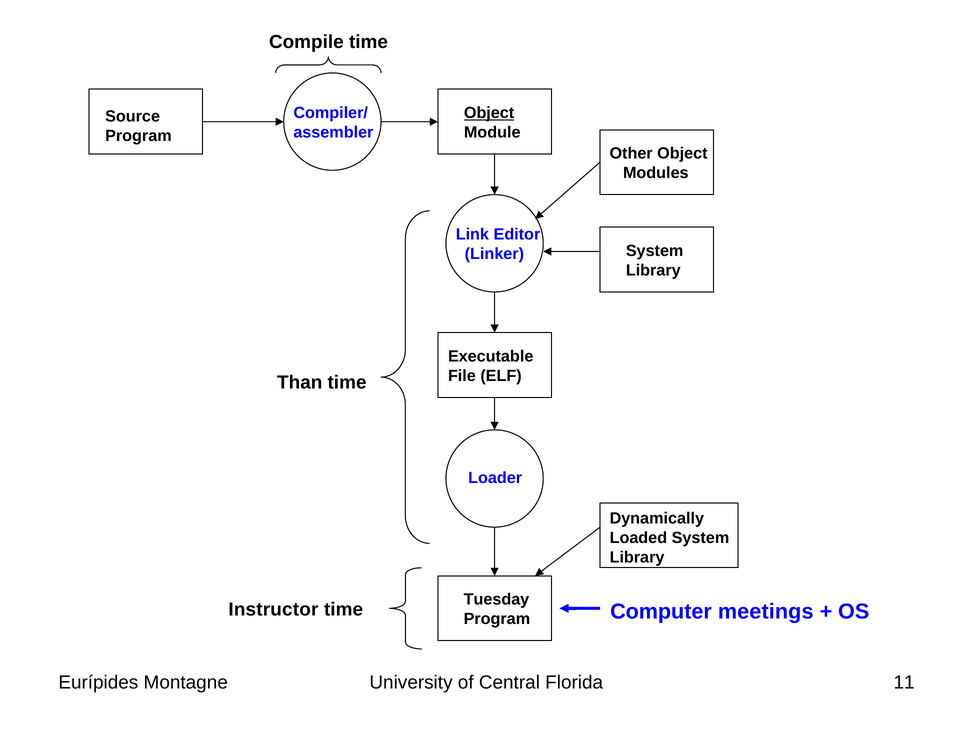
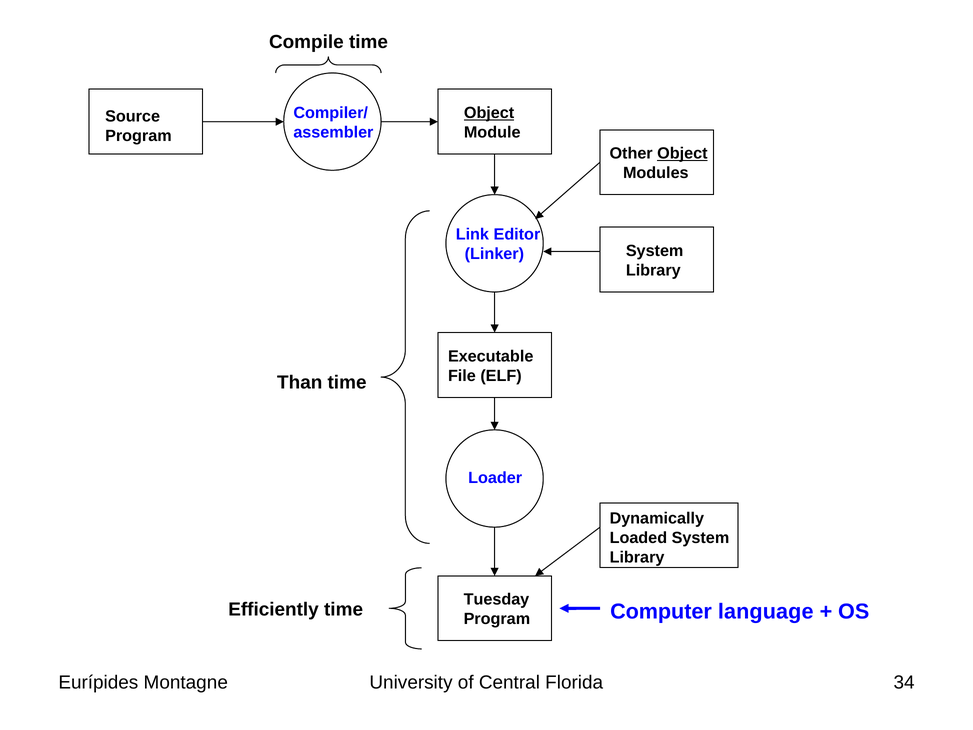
Object at (682, 153) underline: none -> present
Instructor: Instructor -> Efficiently
meetings: meetings -> language
11: 11 -> 34
